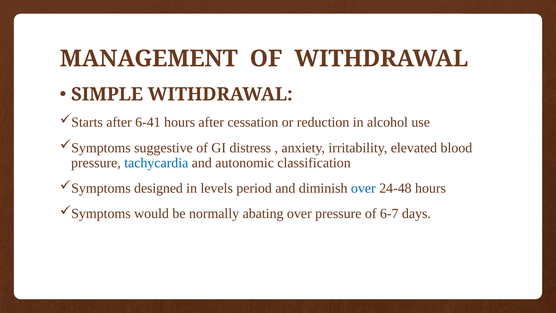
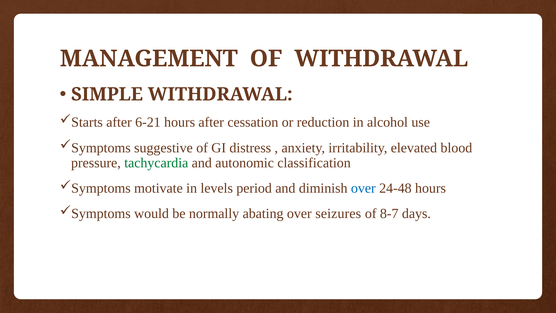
6-41: 6-41 -> 6-21
tachycardia colour: blue -> green
designed: designed -> motivate
over pressure: pressure -> seizures
6-7: 6-7 -> 8-7
